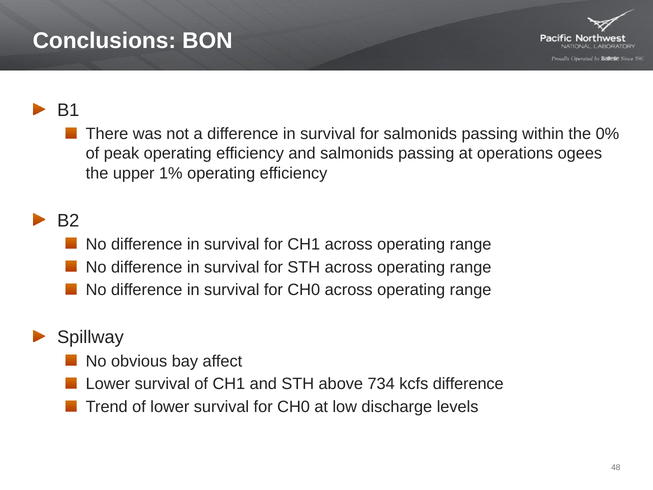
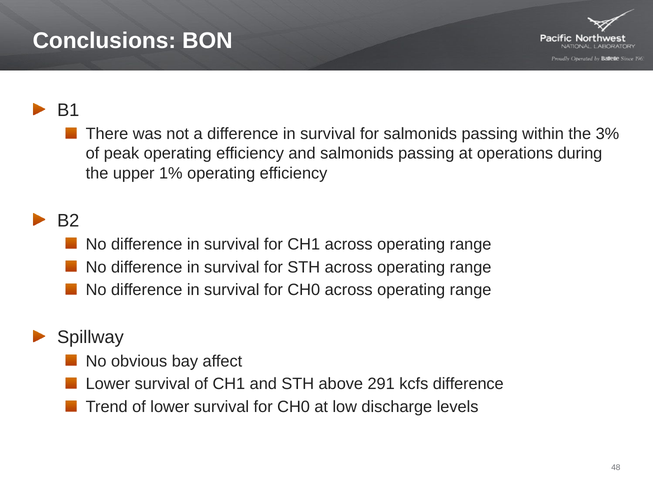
0%: 0% -> 3%
ogees: ogees -> during
734: 734 -> 291
